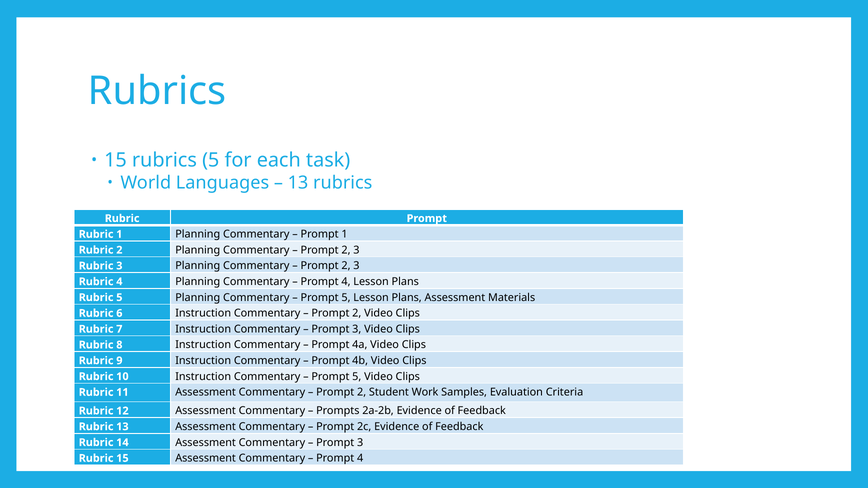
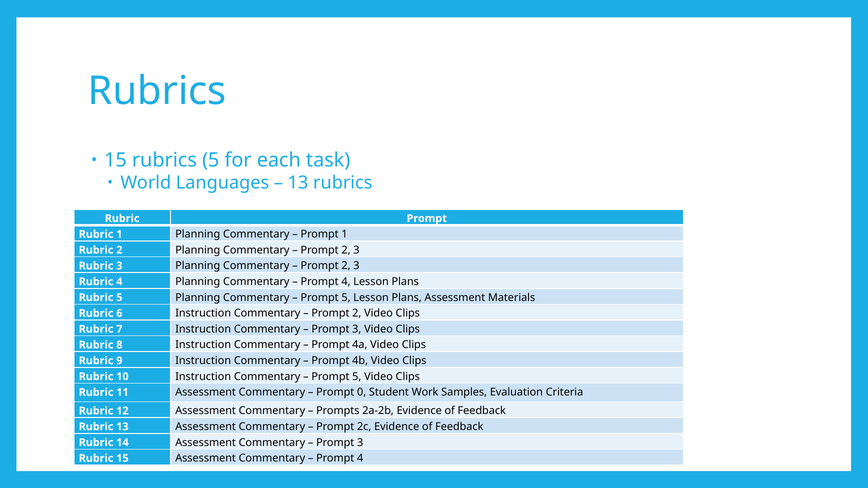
2 at (362, 392): 2 -> 0
